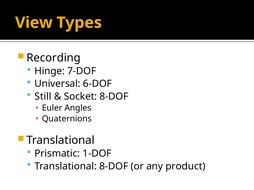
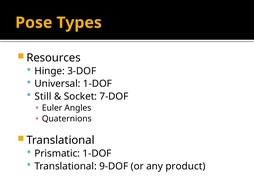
View: View -> Pose
Recording: Recording -> Resources
7-DOF: 7-DOF -> 3-DOF
Universal 6-DOF: 6-DOF -> 1-DOF
Socket 8-DOF: 8-DOF -> 7-DOF
Translational 8-DOF: 8-DOF -> 9-DOF
